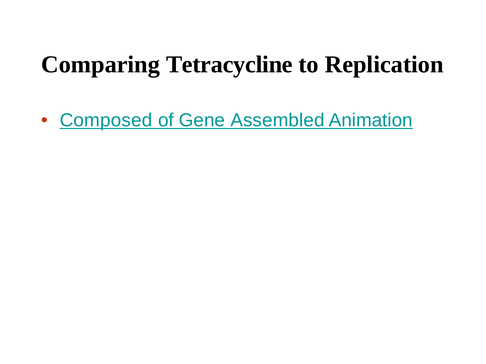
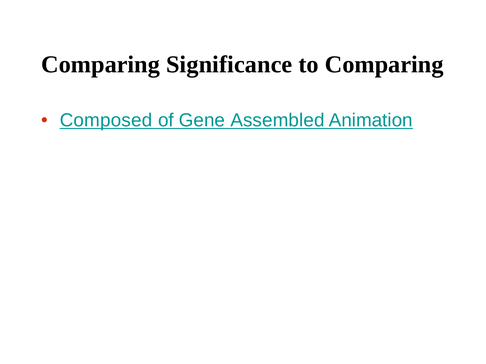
Tetracycline: Tetracycline -> Significance
to Replication: Replication -> Comparing
